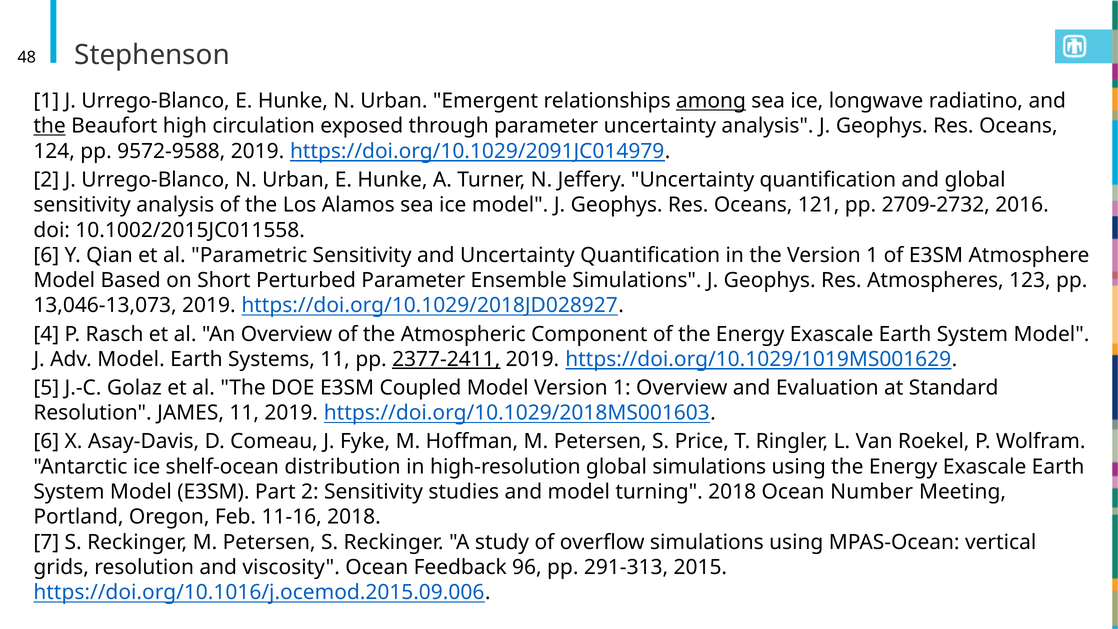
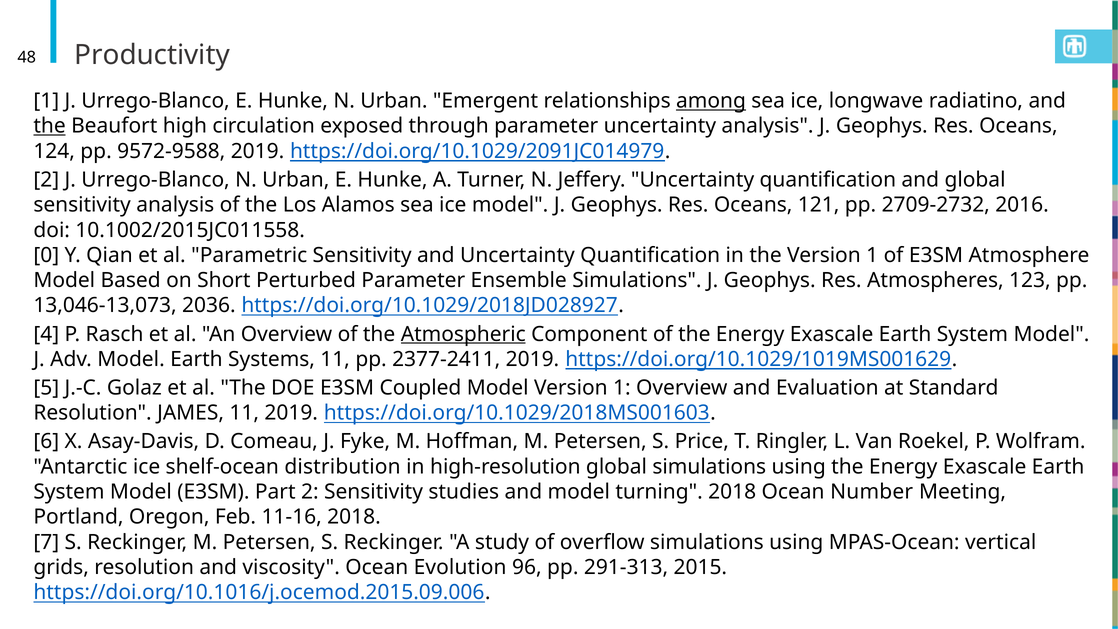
Stephenson: Stephenson -> Productivity
6 at (46, 255): 6 -> 0
13,046-13,073 2019: 2019 -> 2036
Atmospheric underline: none -> present
2377-2411 underline: present -> none
Feedback: Feedback -> Evolution
